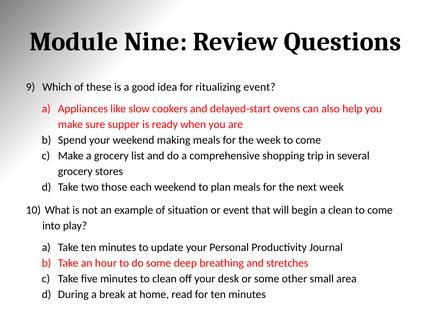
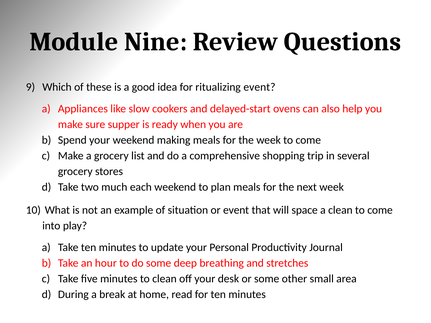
those: those -> much
begin: begin -> space
